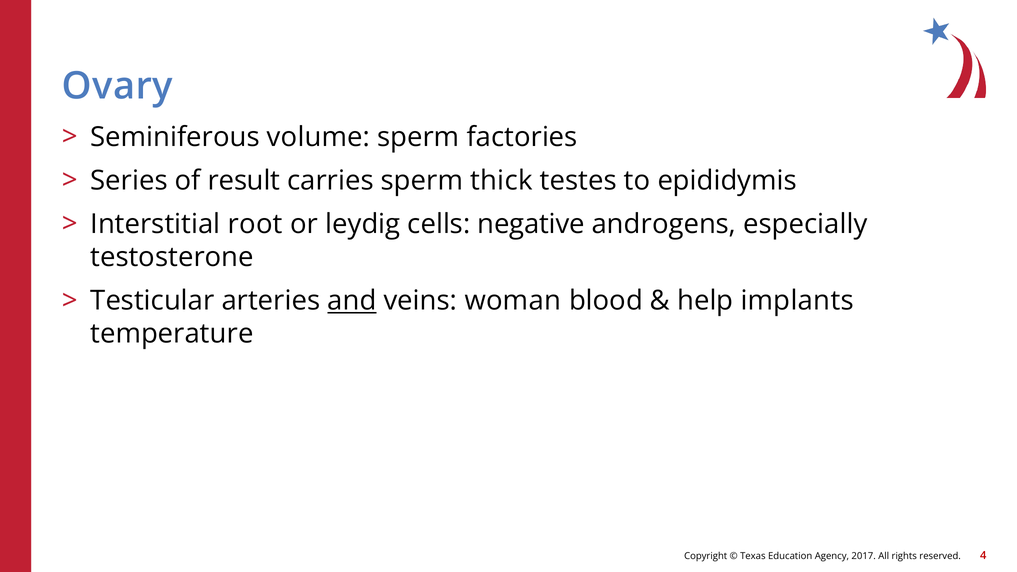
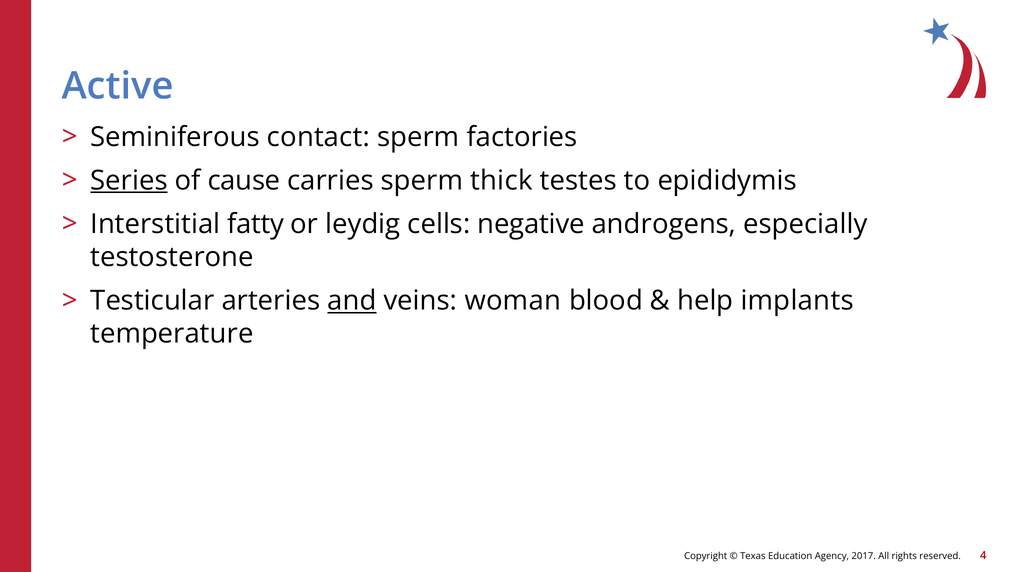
Ovary: Ovary -> Active
volume: volume -> contact
Series underline: none -> present
result: result -> cause
root: root -> fatty
